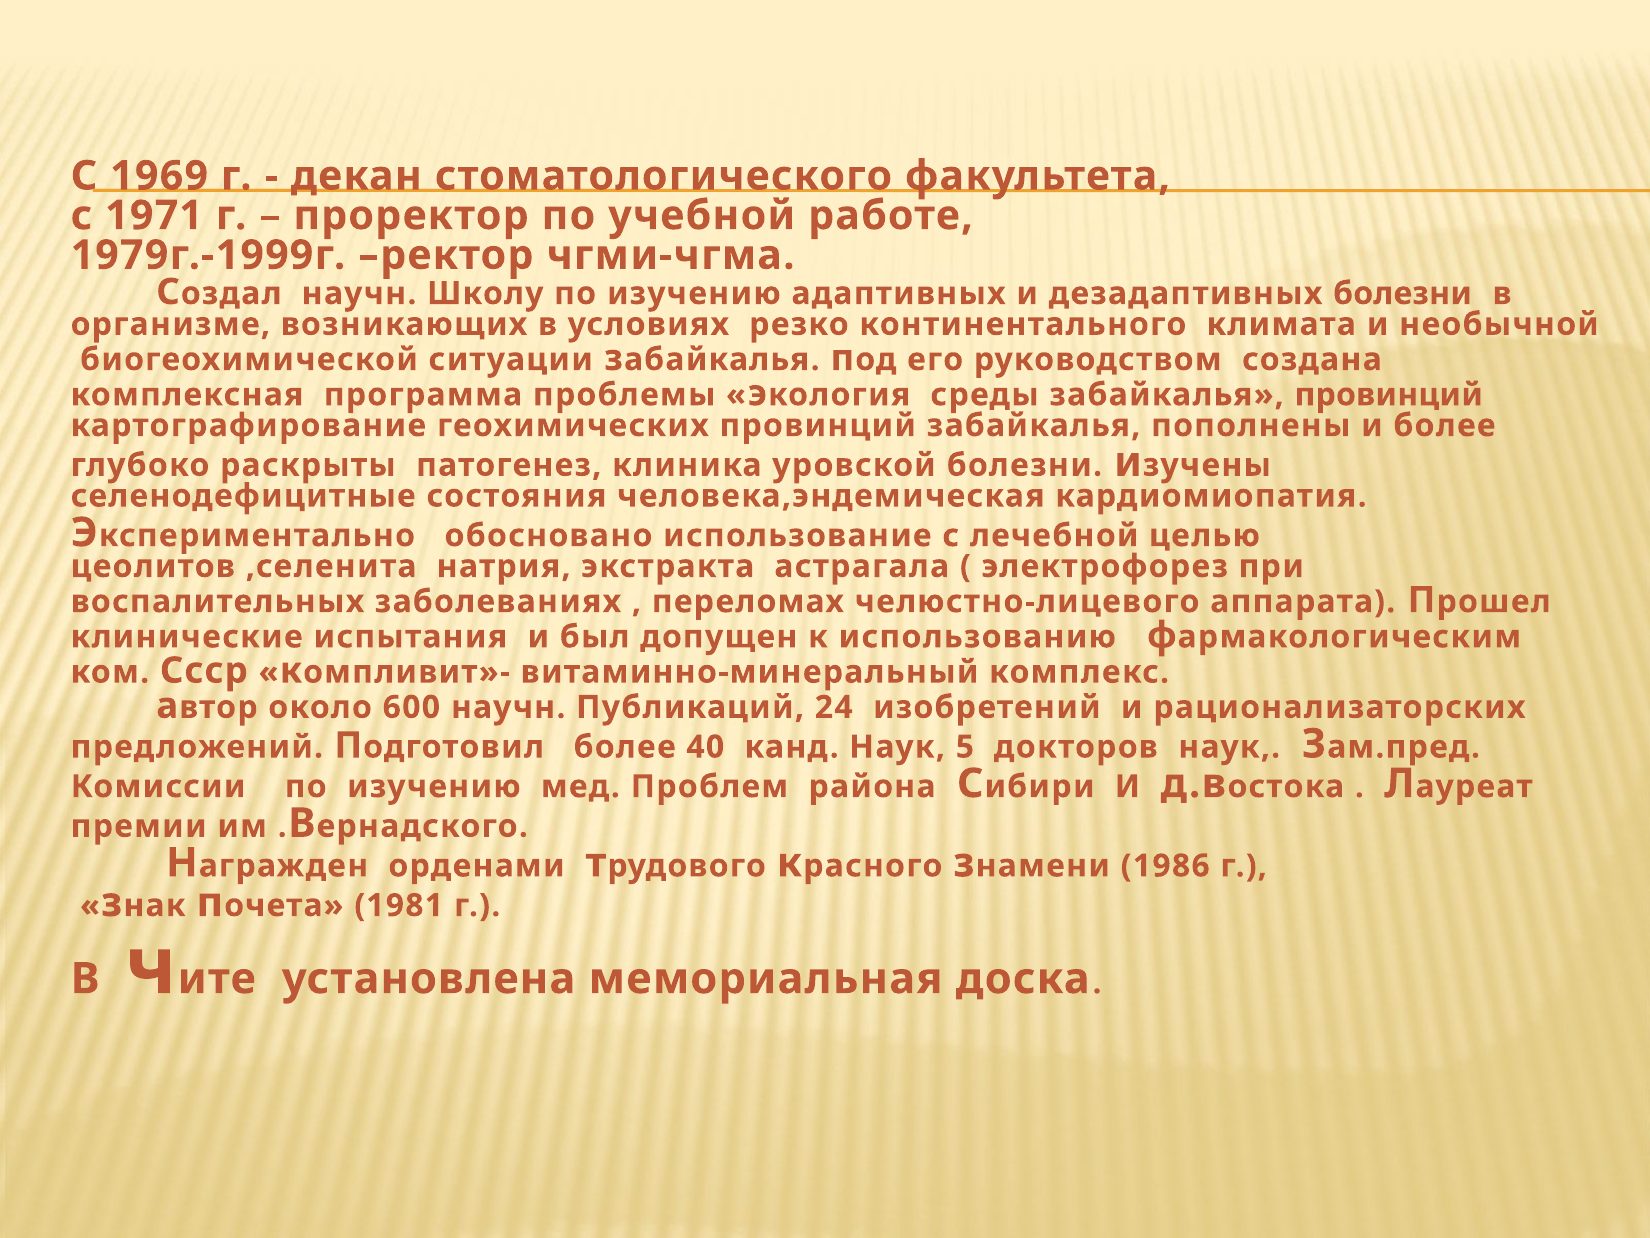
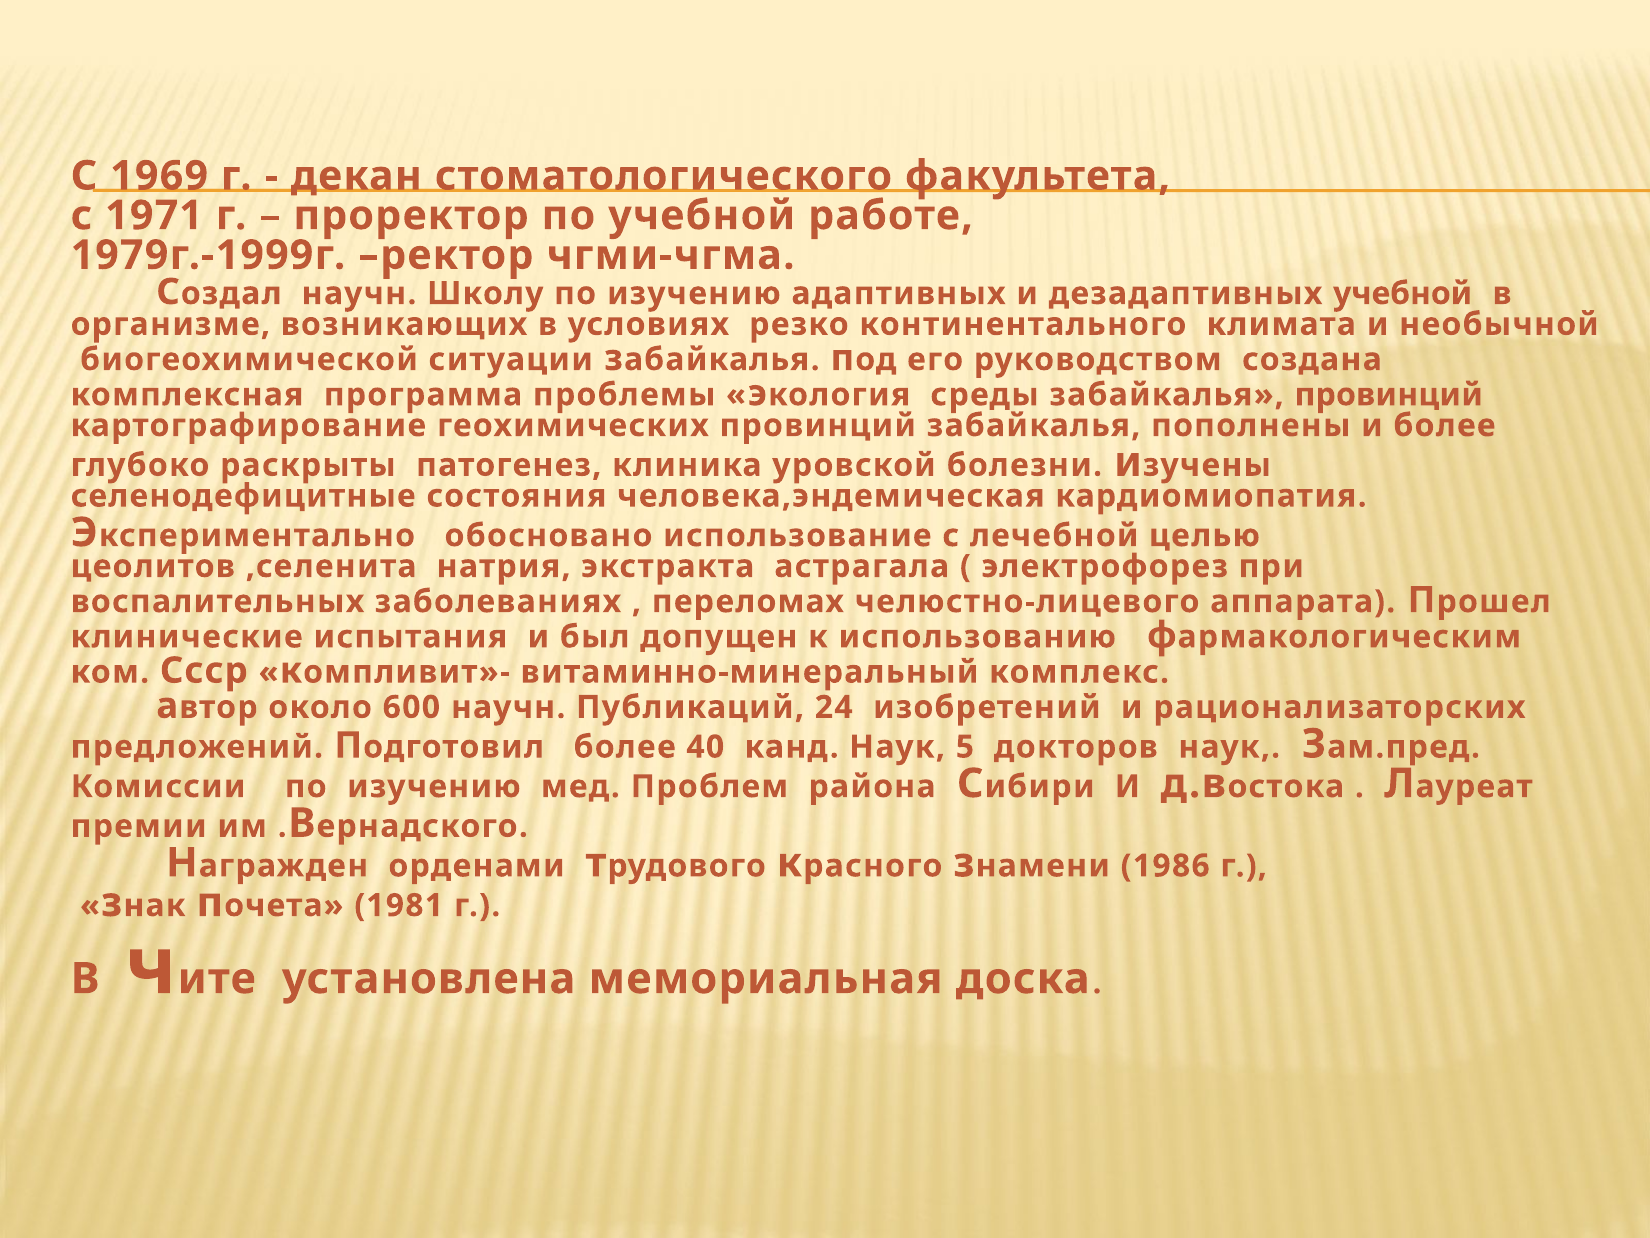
дезадаптивных болезни: болезни -> учебной
